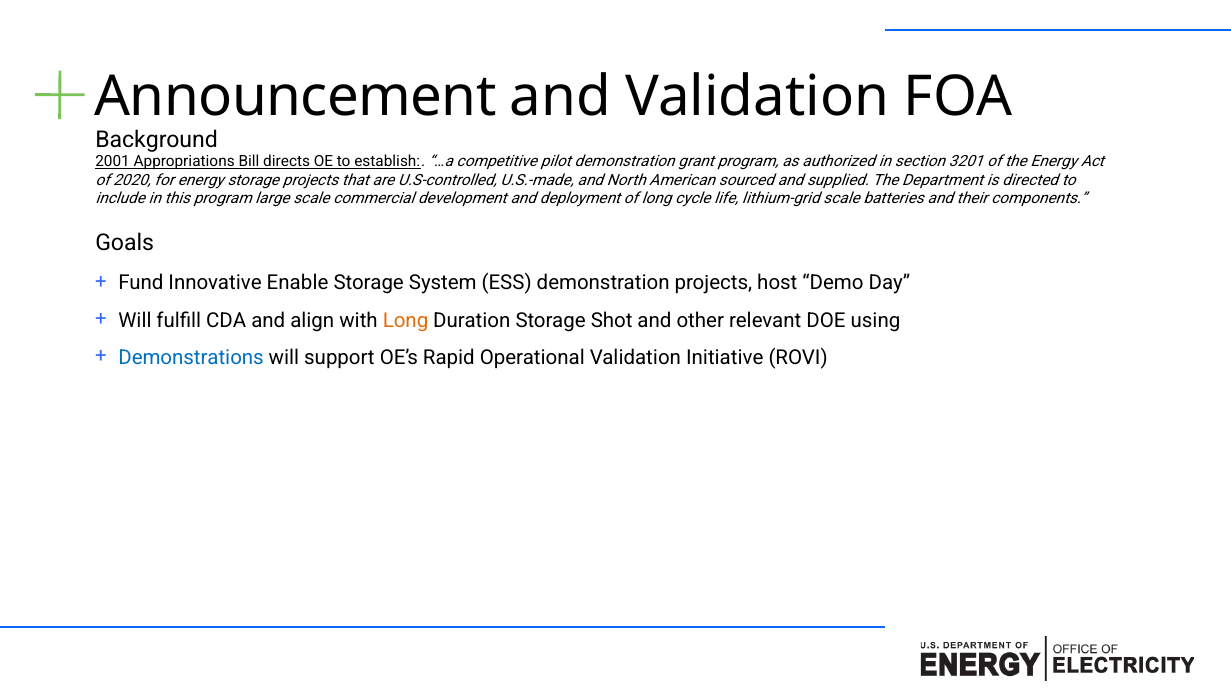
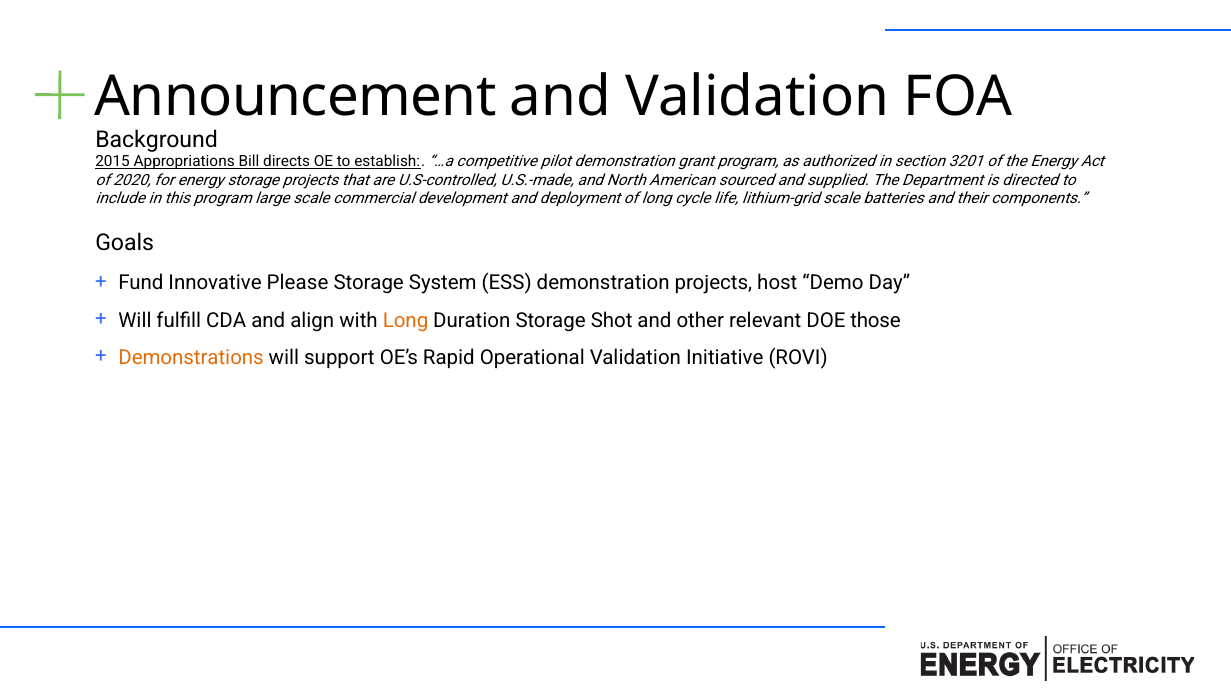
2001: 2001 -> 2015
Enable: Enable -> Please
using: using -> those
Demonstrations colour: blue -> orange
